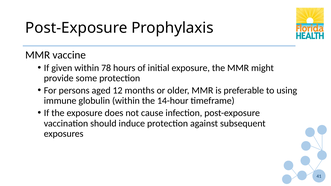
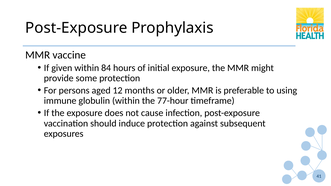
78: 78 -> 84
14-hour: 14-hour -> 77-hour
